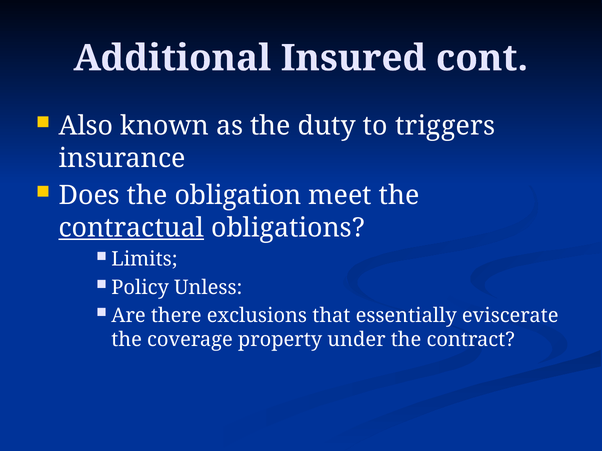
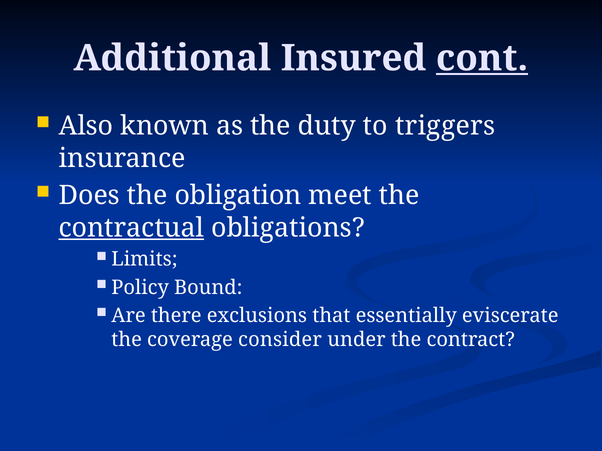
cont underline: none -> present
Unless: Unless -> Bound
property: property -> consider
